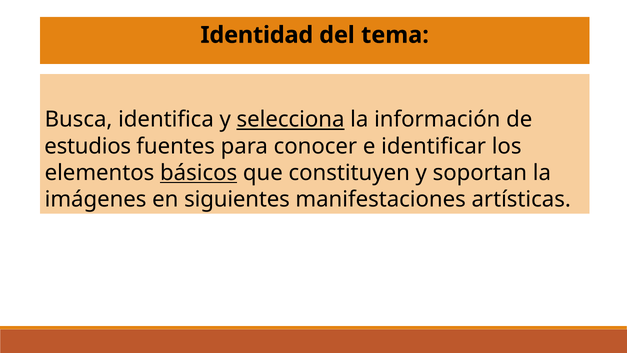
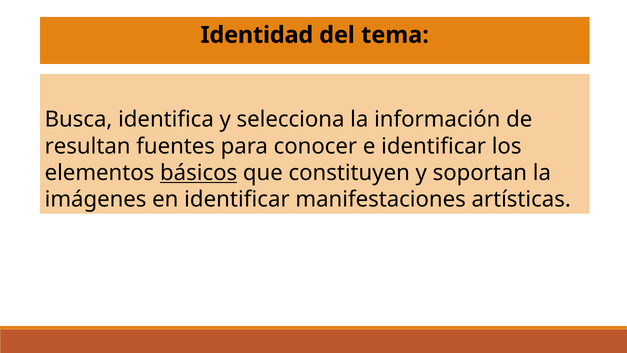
selecciona underline: present -> none
estudios: estudios -> resultan
en siguientes: siguientes -> identificar
